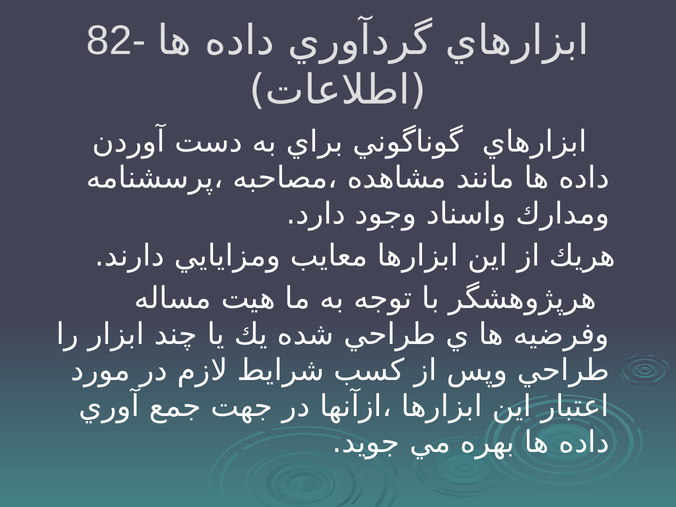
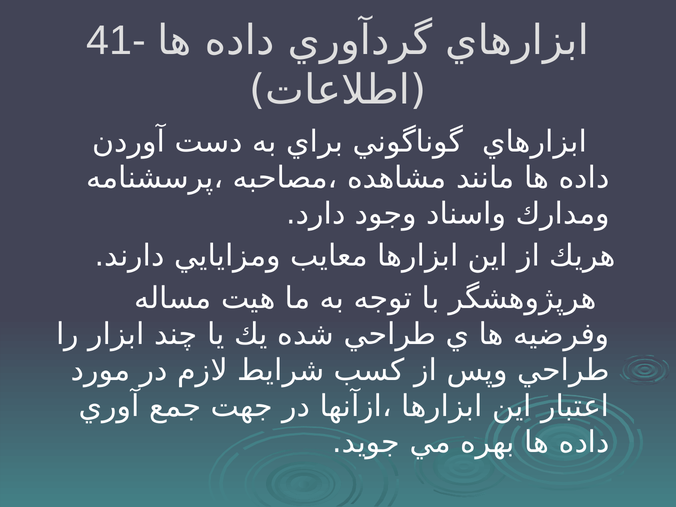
82-: 82- -> 41-
